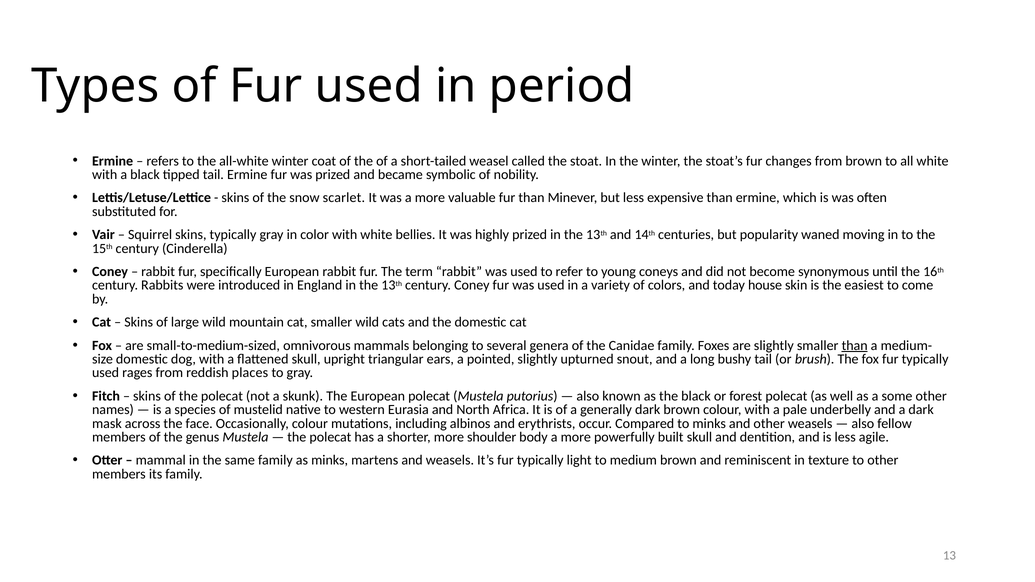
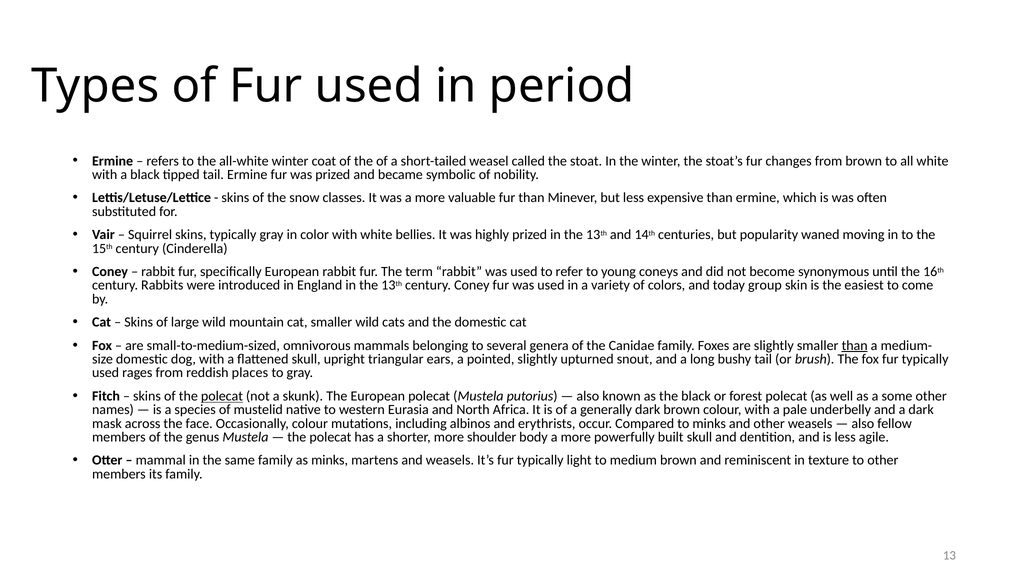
scarlet: scarlet -> classes
house: house -> group
polecat at (222, 396) underline: none -> present
